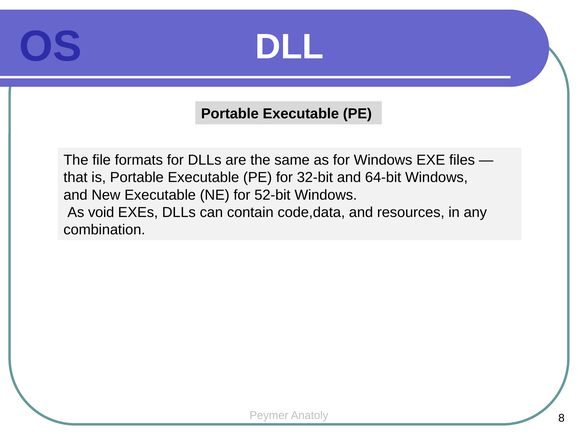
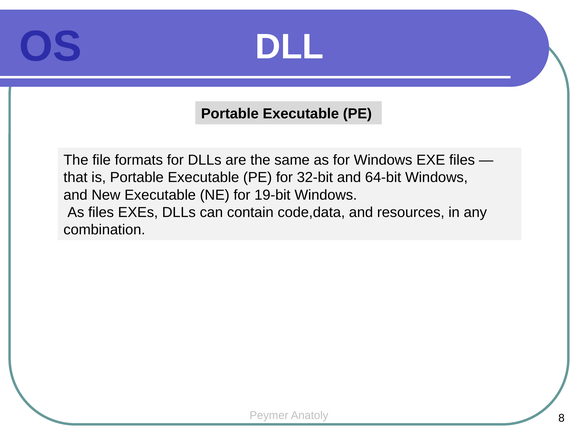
52-bit: 52-bit -> 19-bit
As void: void -> files
